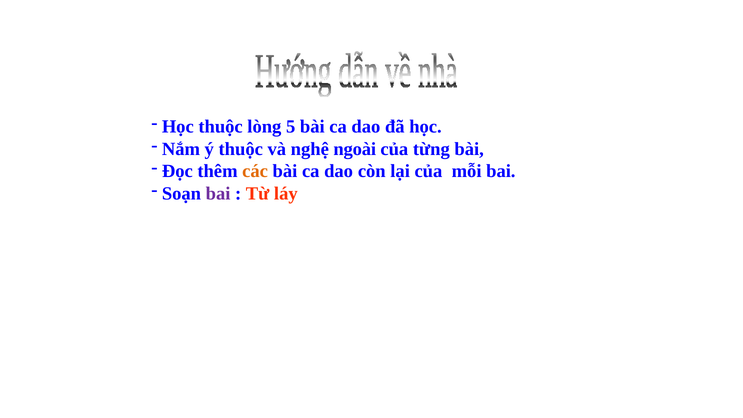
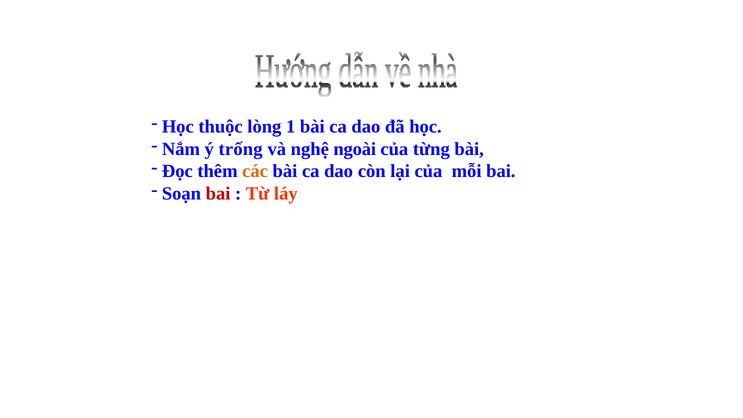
5: 5 -> 1
ý thuộc: thuộc -> trống
bai at (218, 194) colour: purple -> red
